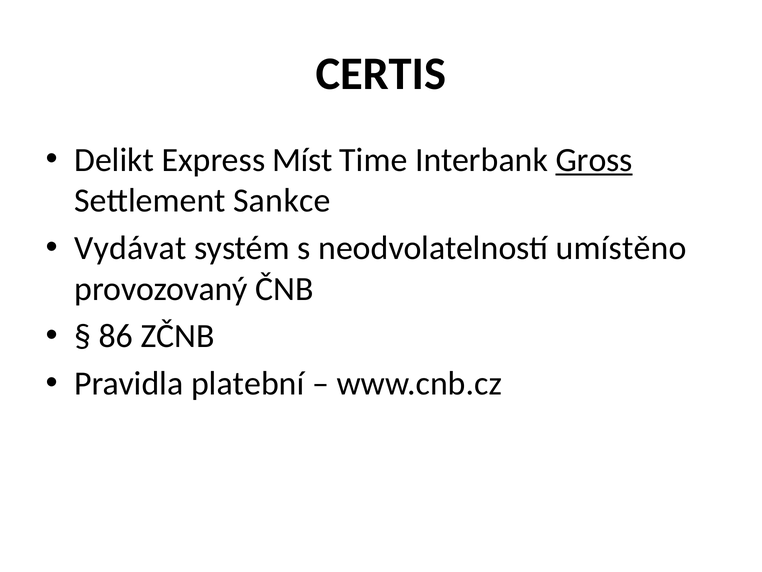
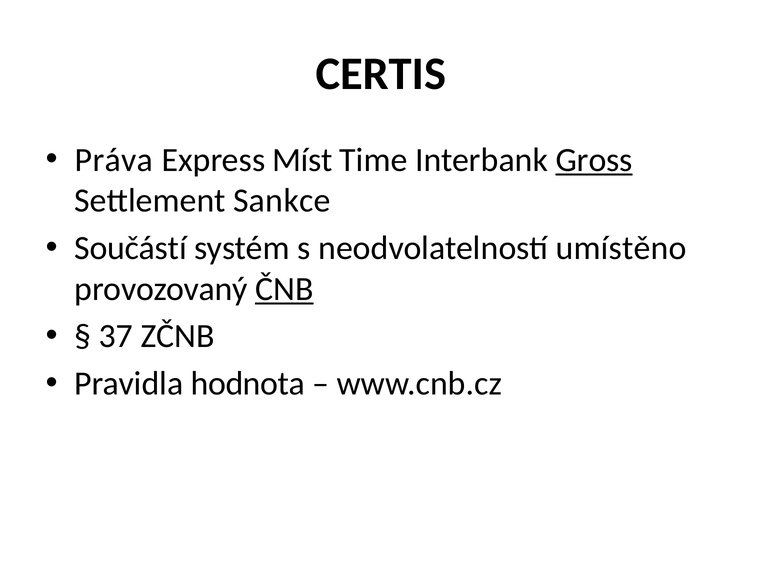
Delikt: Delikt -> Práva
Vydávat: Vydávat -> Součástí
ČNB underline: none -> present
86: 86 -> 37
platební: platební -> hodnota
